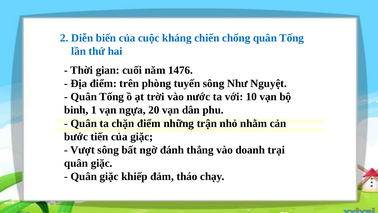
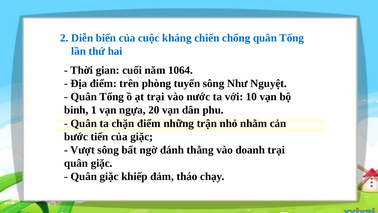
1476: 1476 -> 1064
ạt trời: trời -> trại
